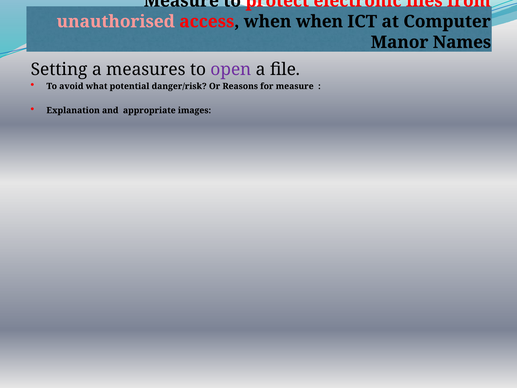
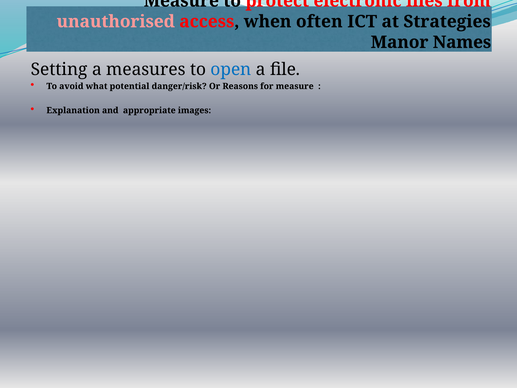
when when: when -> often
Computer: Computer -> Strategies
open colour: purple -> blue
